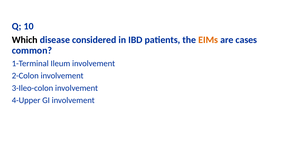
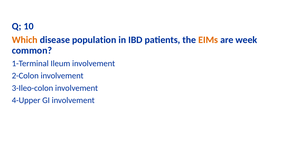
Which colour: black -> orange
considered: considered -> population
cases: cases -> week
